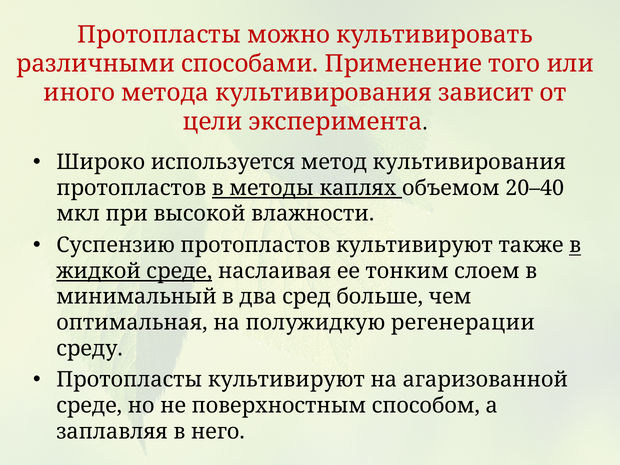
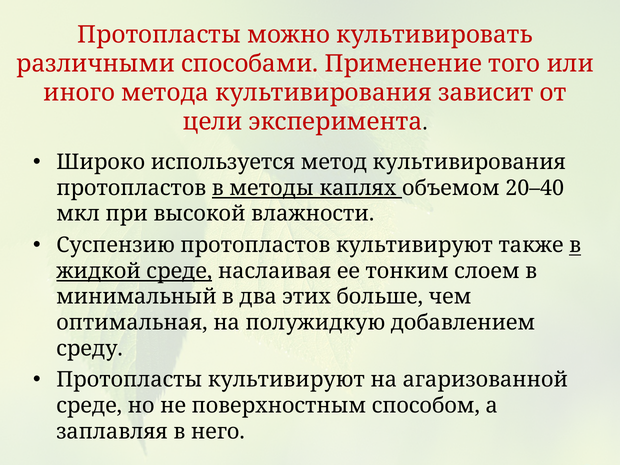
сред: сред -> этих
регенерации: регенерации -> добавлением
